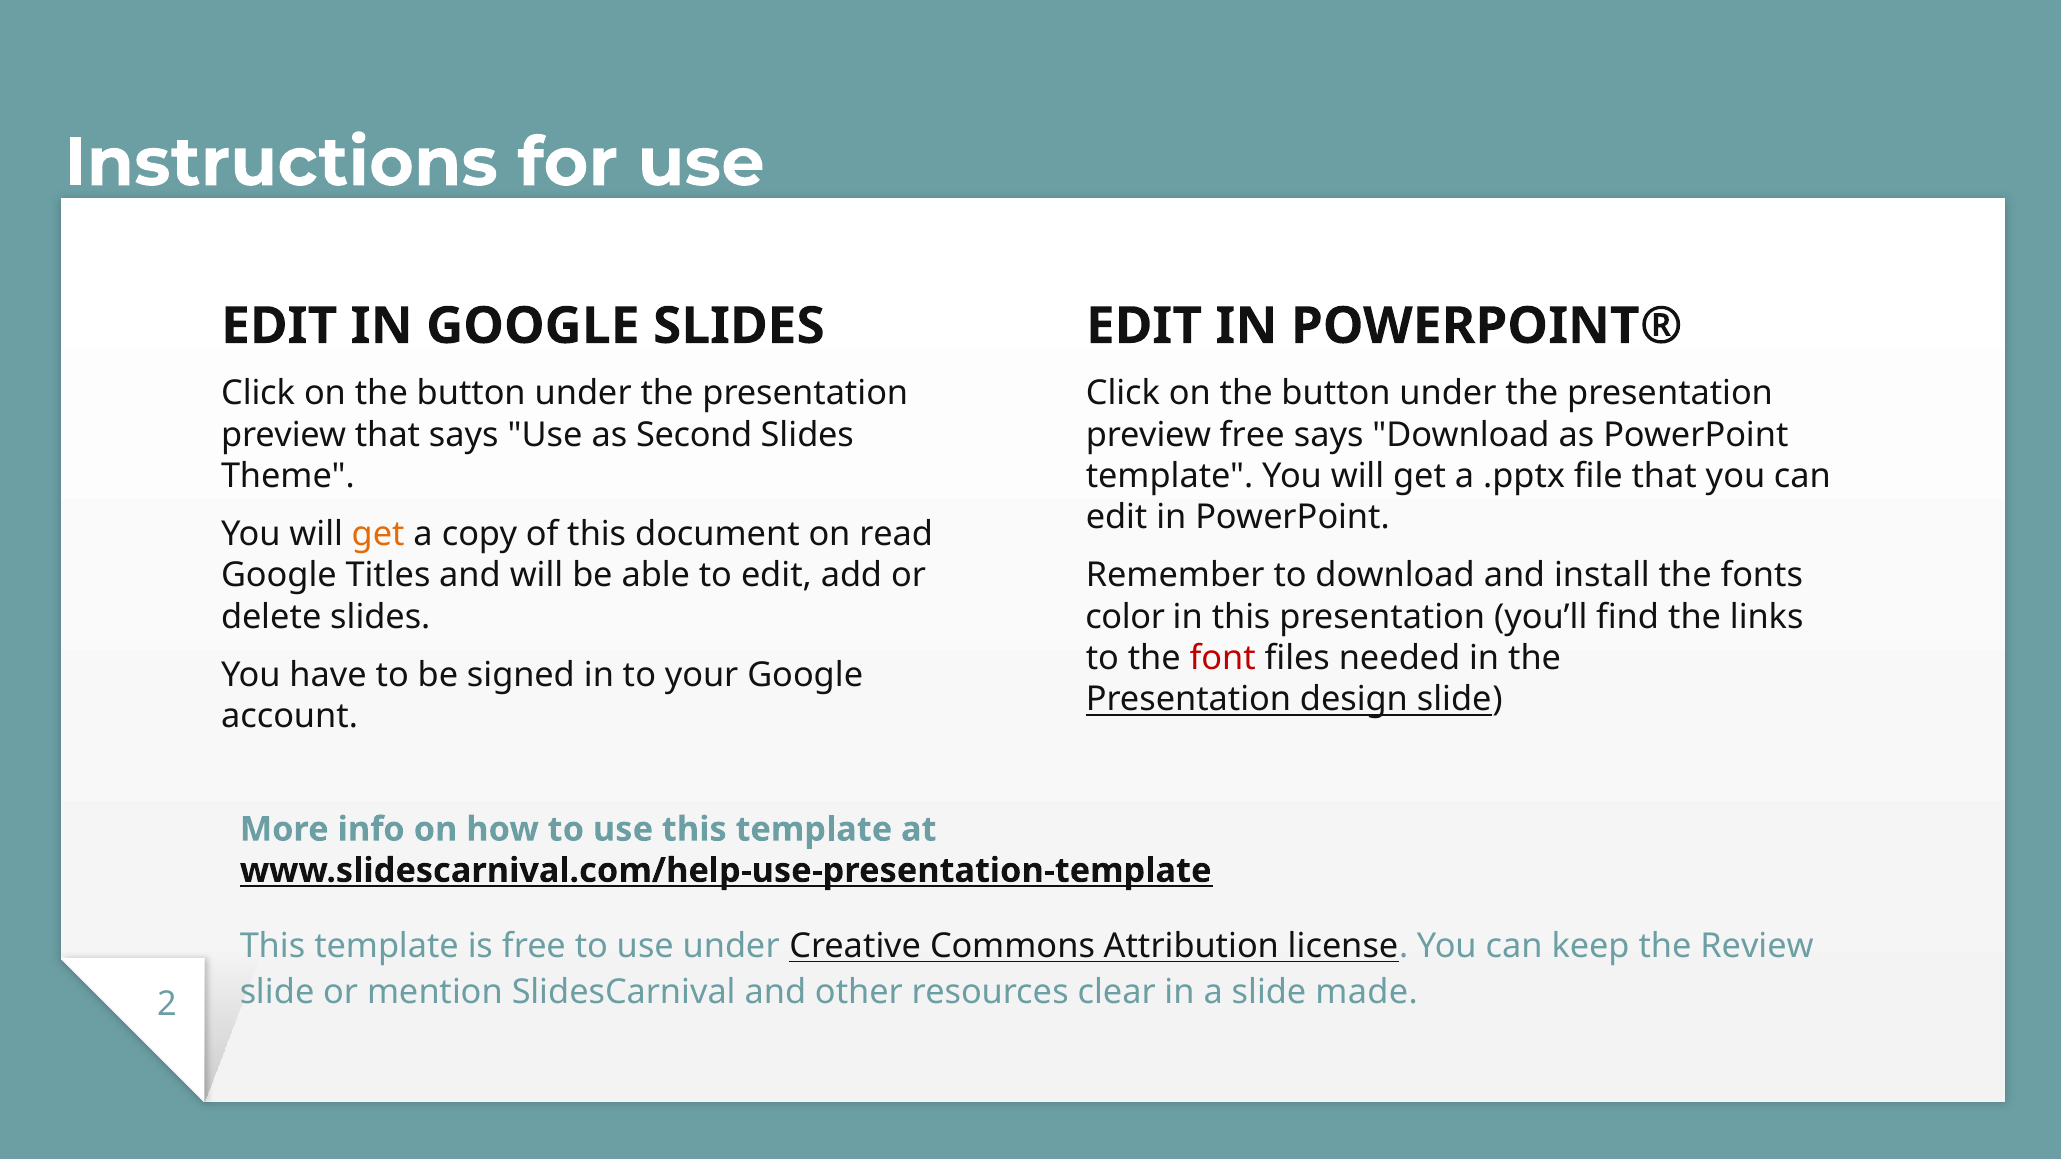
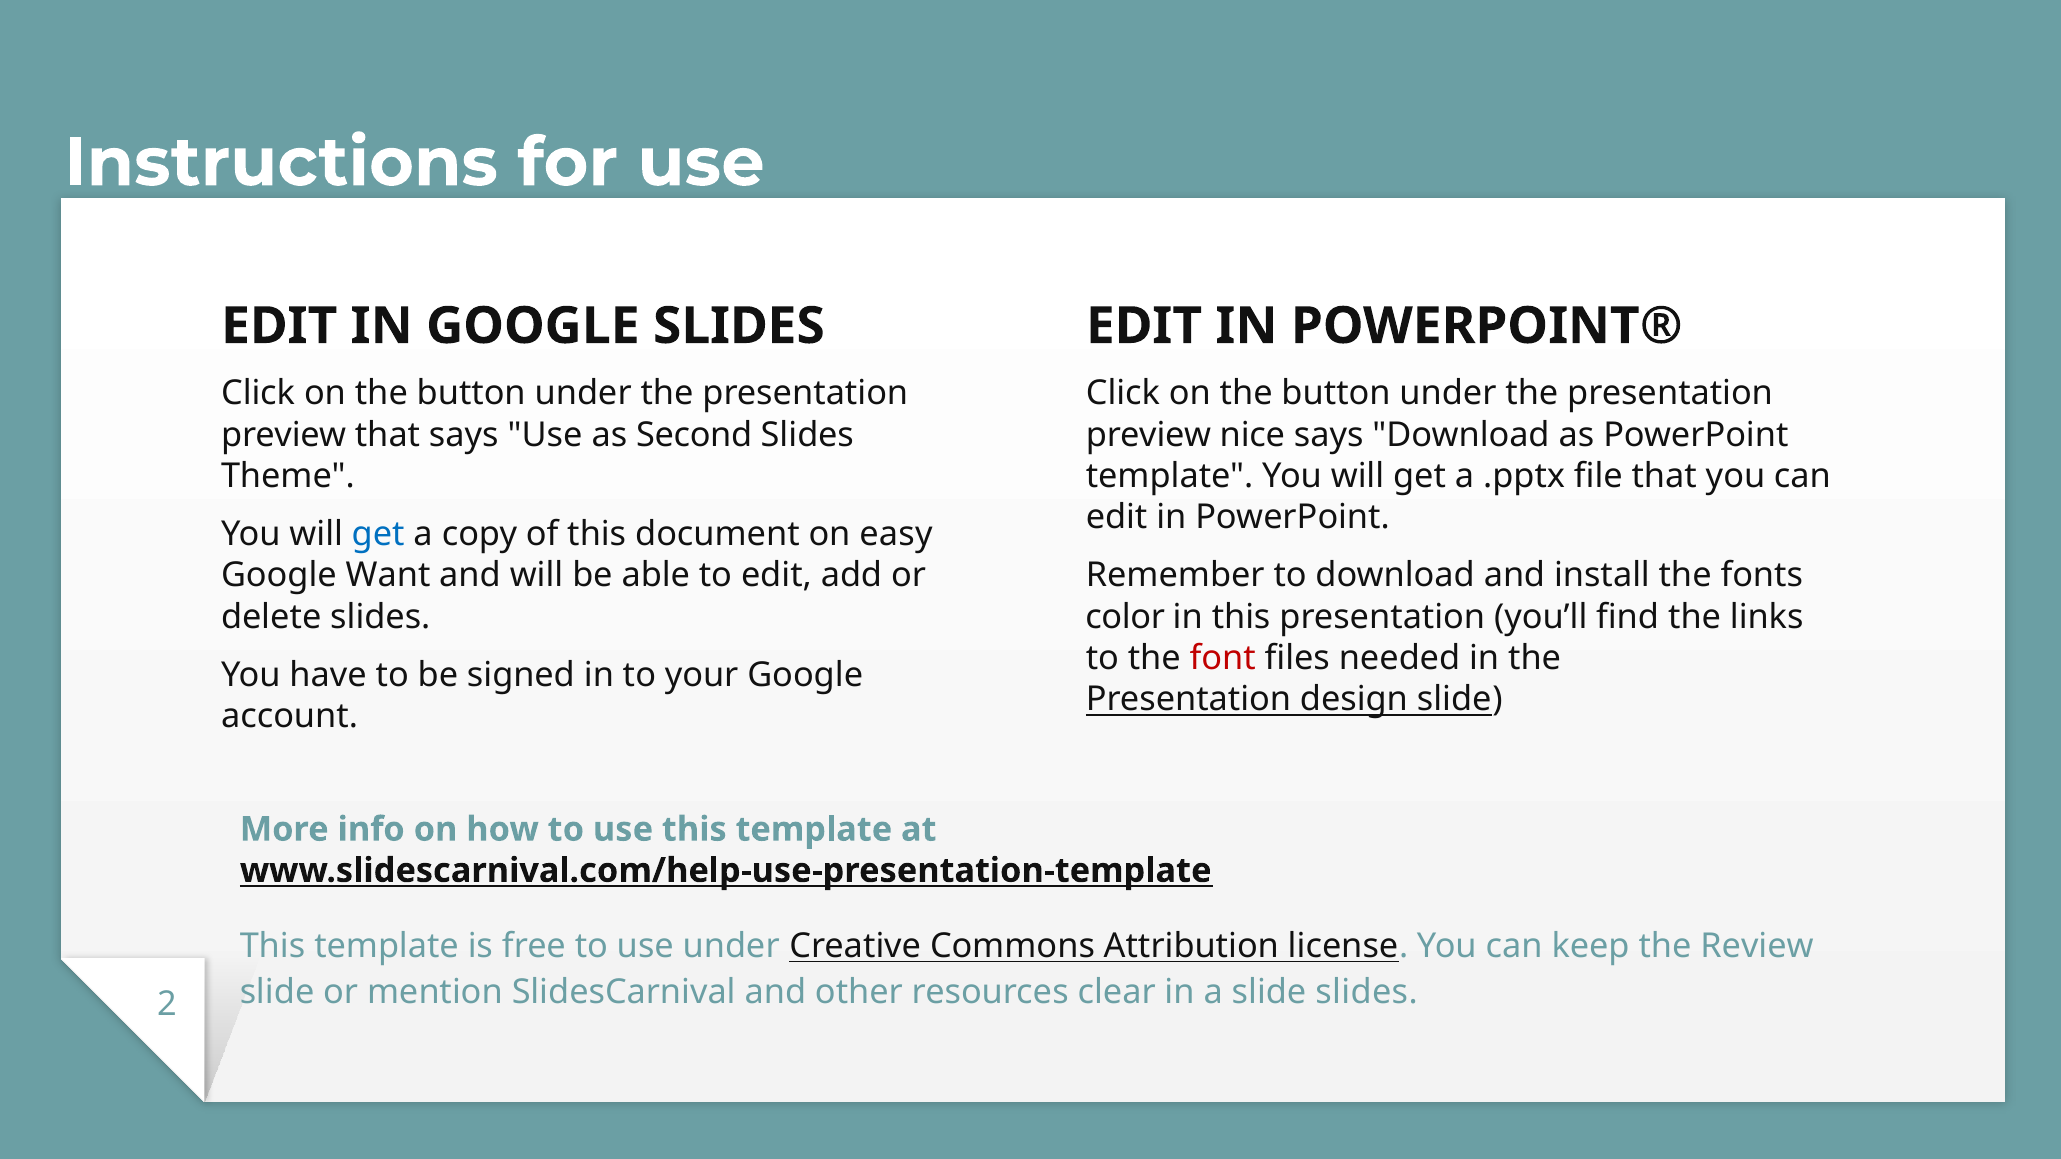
preview free: free -> nice
get at (378, 535) colour: orange -> blue
read: read -> easy
Titles: Titles -> Want
slide made: made -> slides
